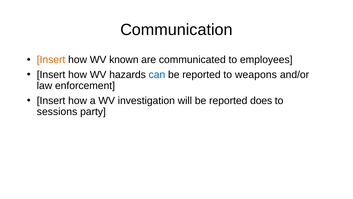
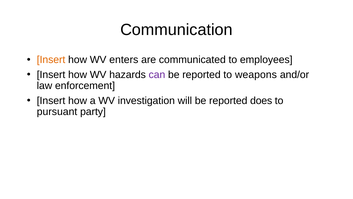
known: known -> enters
can colour: blue -> purple
sessions: sessions -> pursuant
